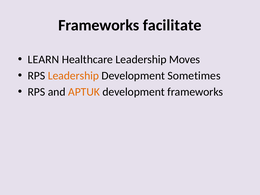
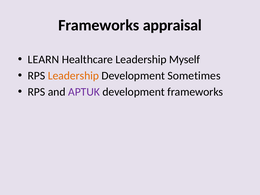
facilitate: facilitate -> appraisal
Moves: Moves -> Myself
APTUK colour: orange -> purple
